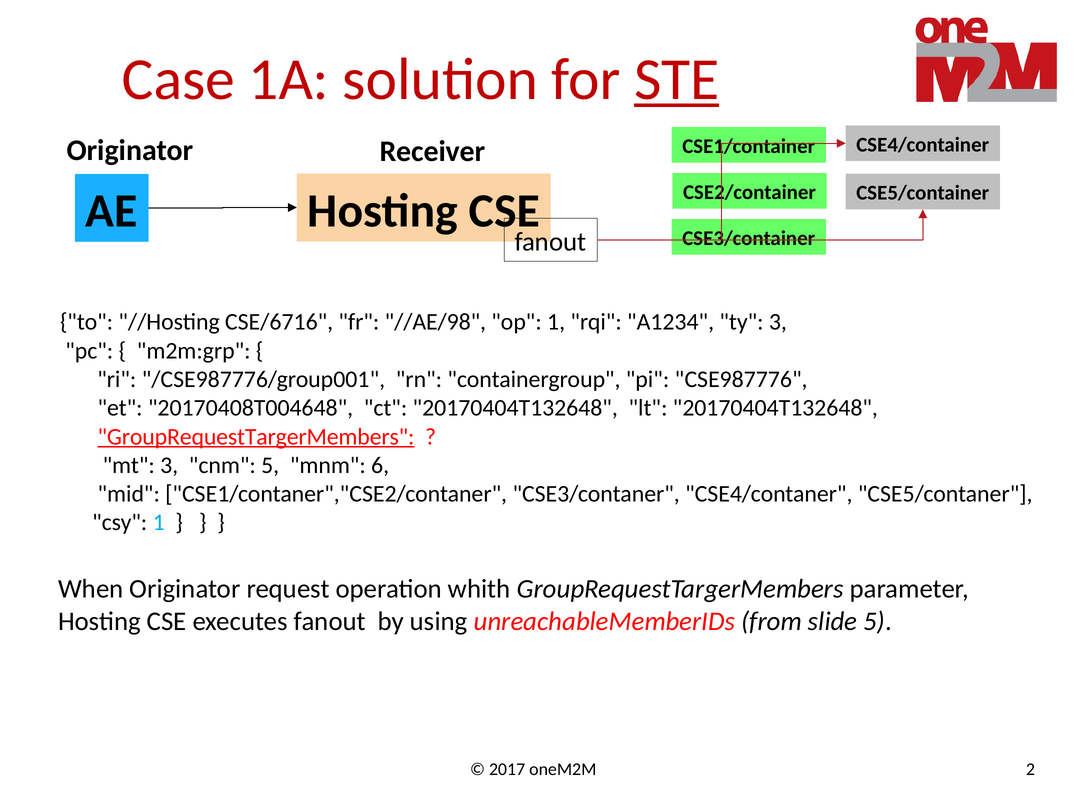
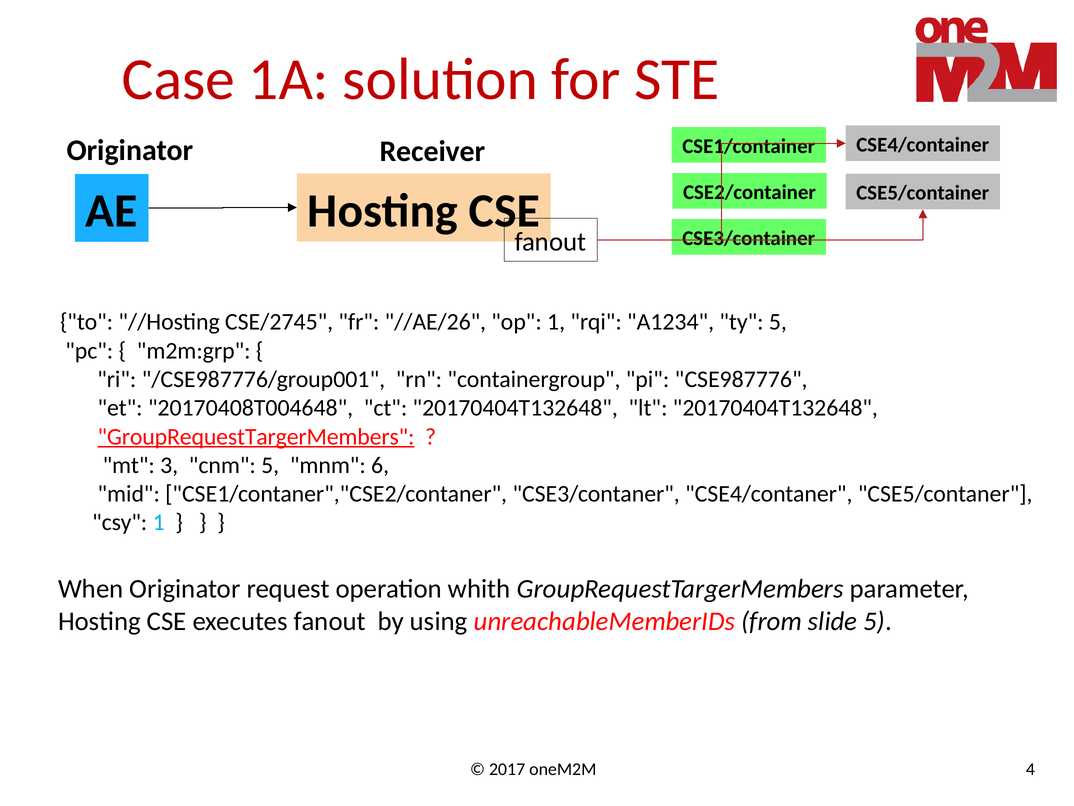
STE underline: present -> none
CSE/6716: CSE/6716 -> CSE/2745
//AE/98: //AE/98 -> //AE/26
ty 3: 3 -> 5
2: 2 -> 4
